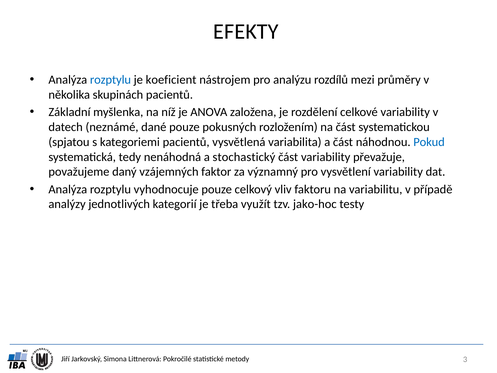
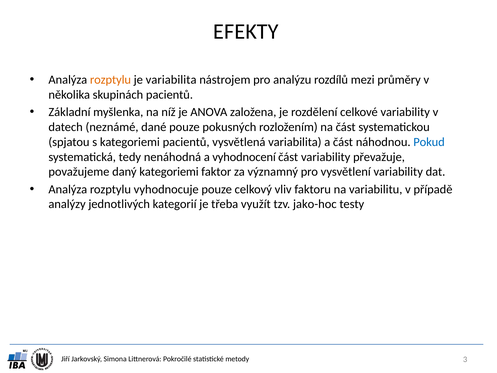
rozptylu at (110, 80) colour: blue -> orange
je koeficient: koeficient -> variabilita
stochastický: stochastický -> vyhodnocení
daný vzájemných: vzájemných -> kategoriemi
